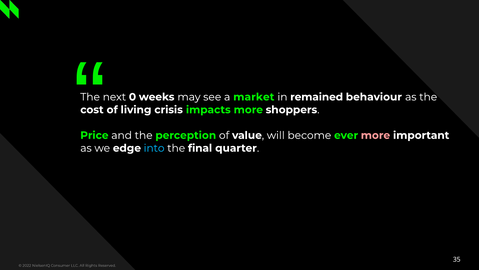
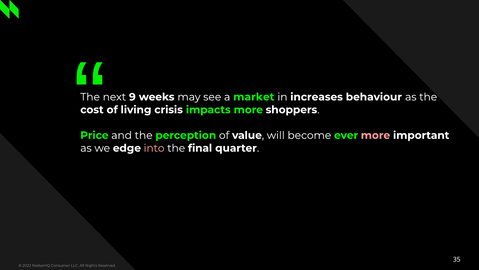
0: 0 -> 9
remained: remained -> increases
into colour: light blue -> pink
